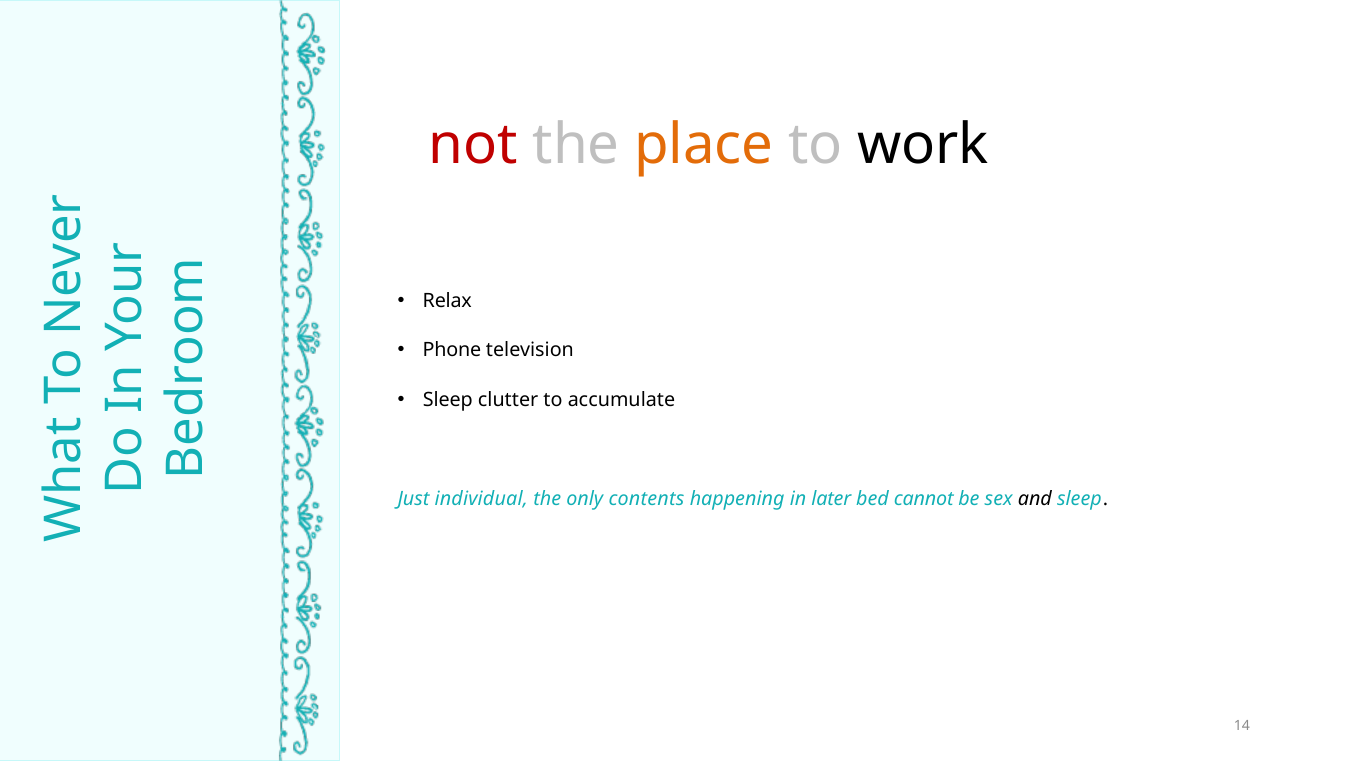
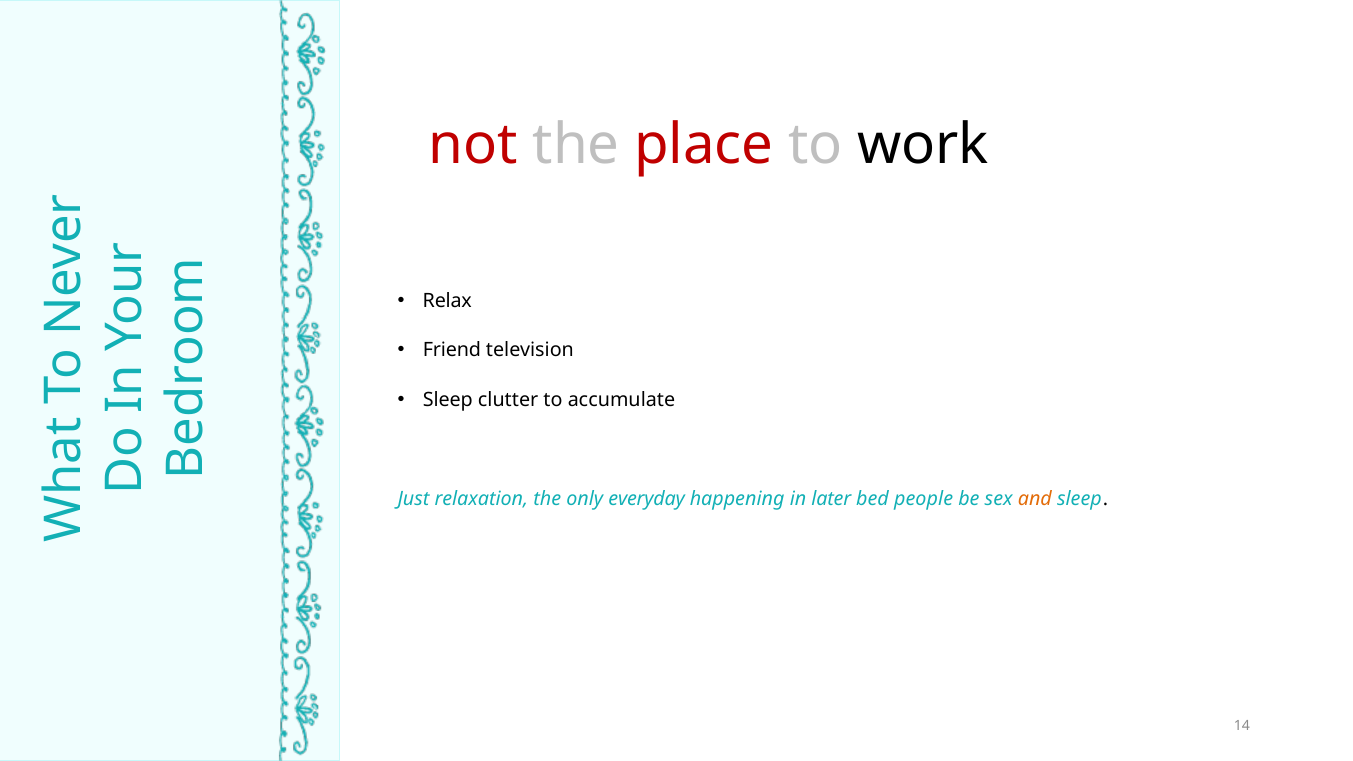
place colour: orange -> red
Phone: Phone -> Friend
individual: individual -> relaxation
contents: contents -> everyday
cannot: cannot -> people
and colour: black -> orange
